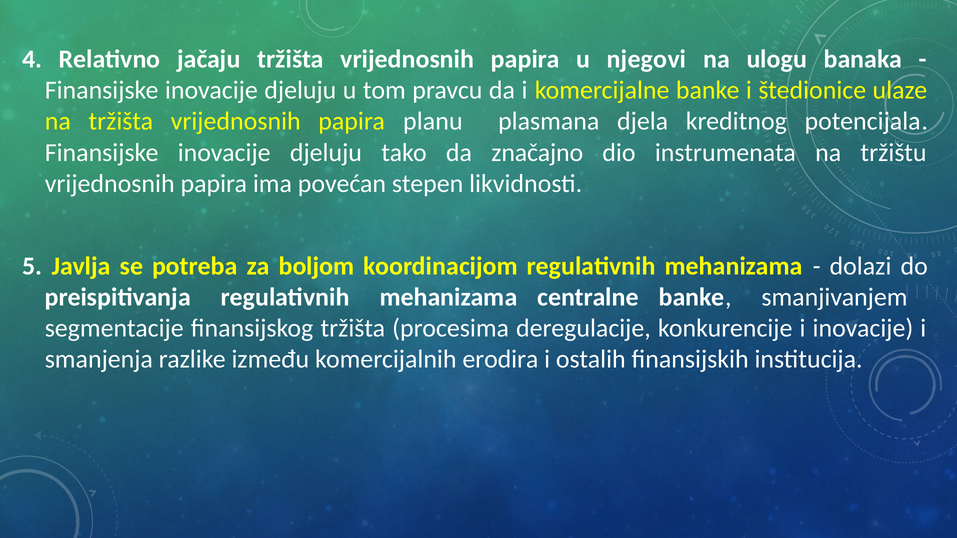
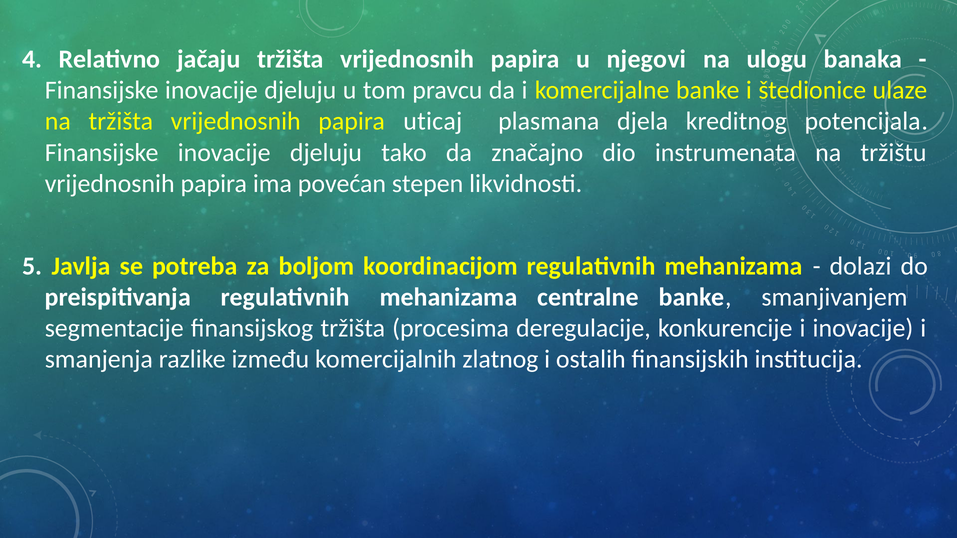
planu: planu -> uticaj
erodira: erodira -> zlatnog
